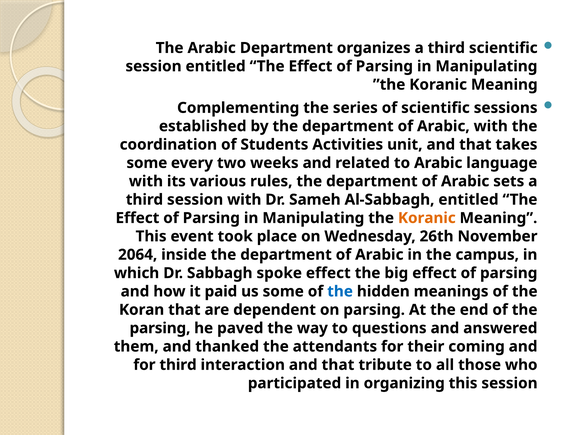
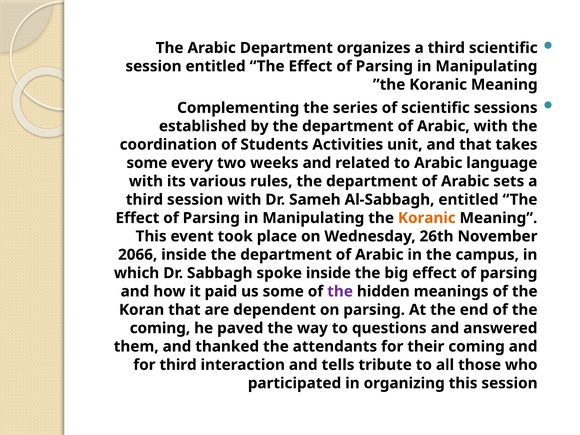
2064: 2064 -> 2066
spoke effect: effect -> inside
the at (340, 291) colour: blue -> purple
parsing at (160, 328): parsing -> coming
interaction and that: that -> tells
